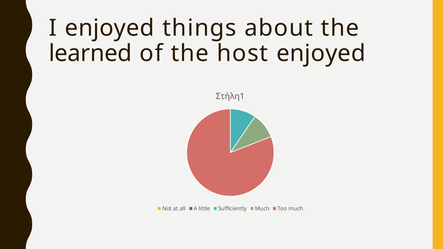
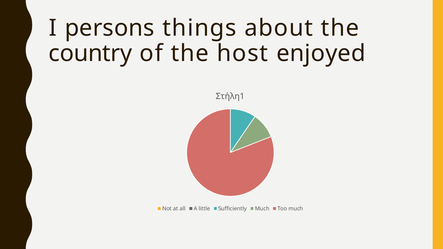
I enjoyed: enjoyed -> persons
learned: learned -> country
